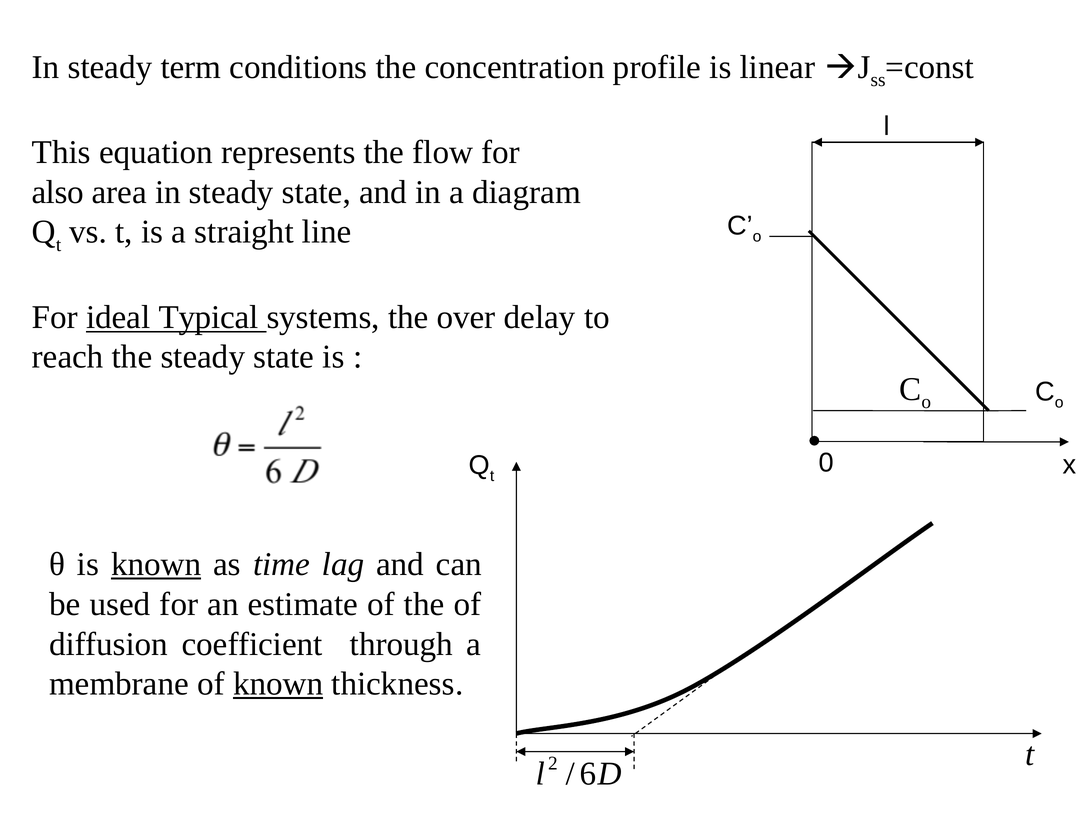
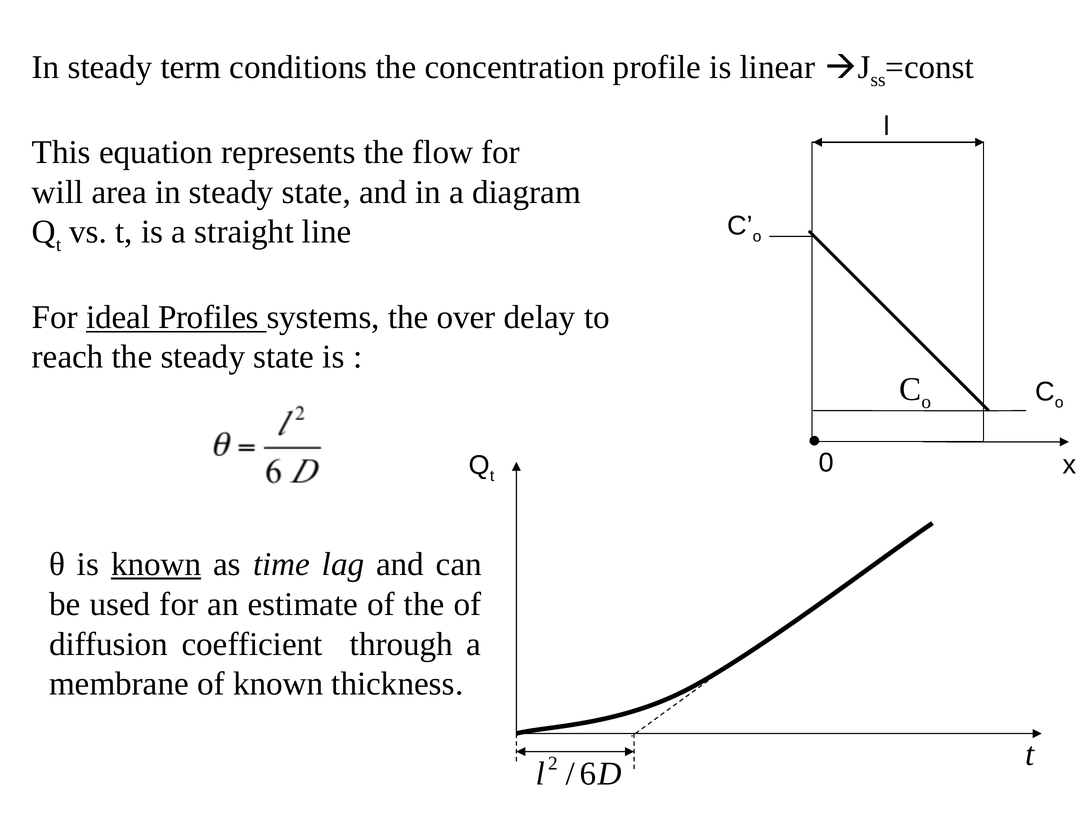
also: also -> will
Typical: Typical -> Profiles
known at (278, 684) underline: present -> none
